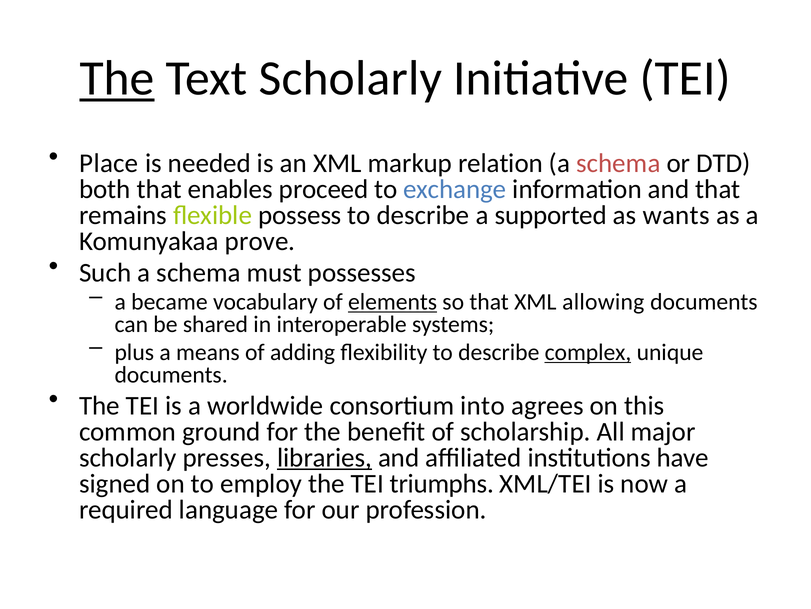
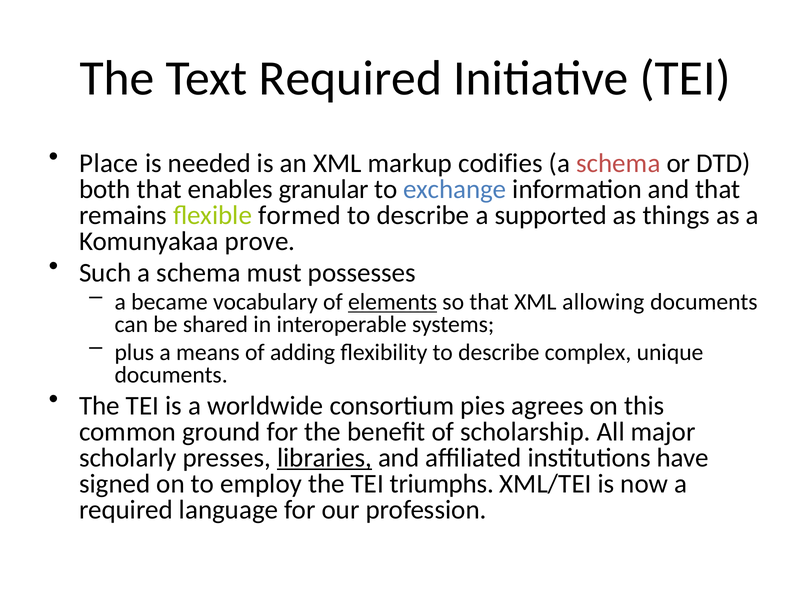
The at (117, 79) underline: present -> none
Text Scholarly: Scholarly -> Required
relation: relation -> codifies
proceed: proceed -> granular
possess: possess -> formed
wants: wants -> things
complex underline: present -> none
into: into -> pies
